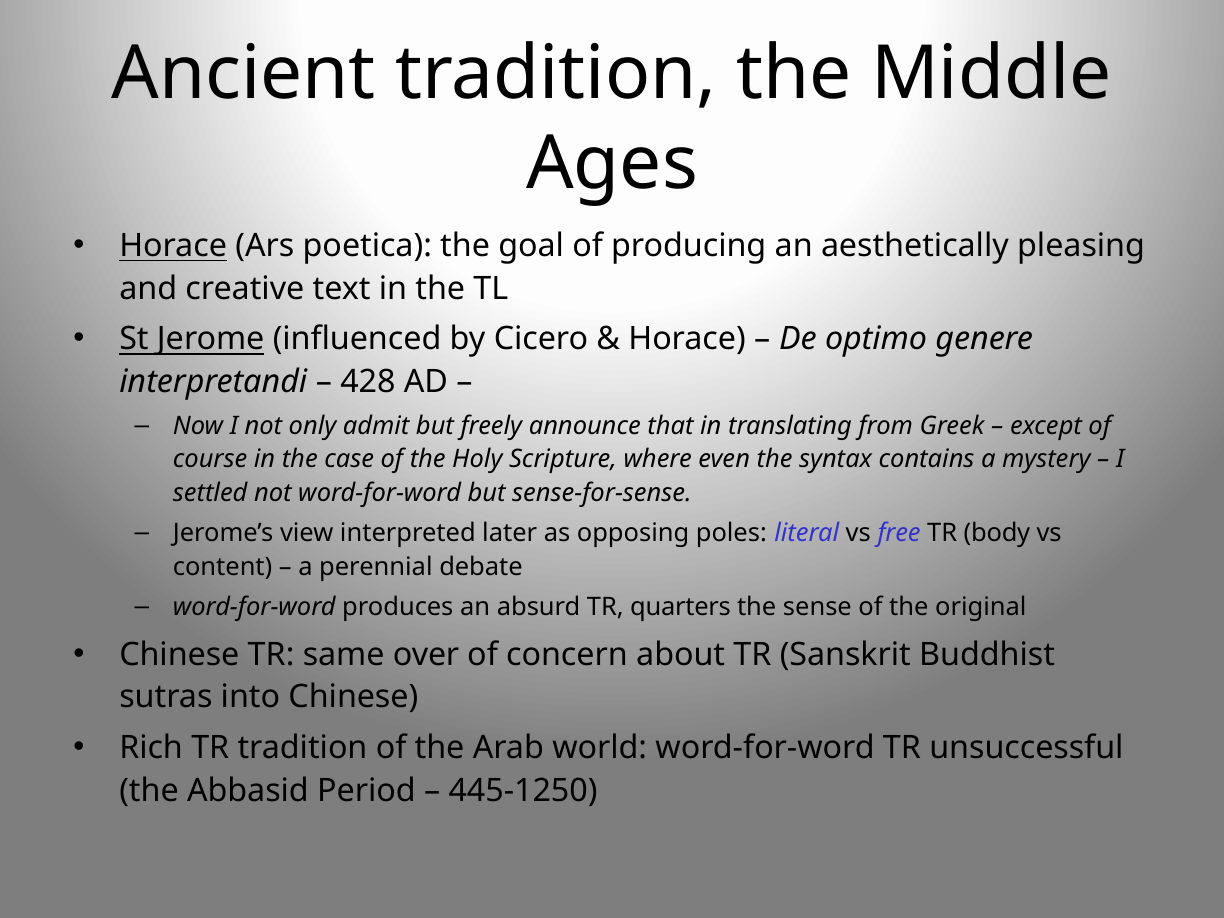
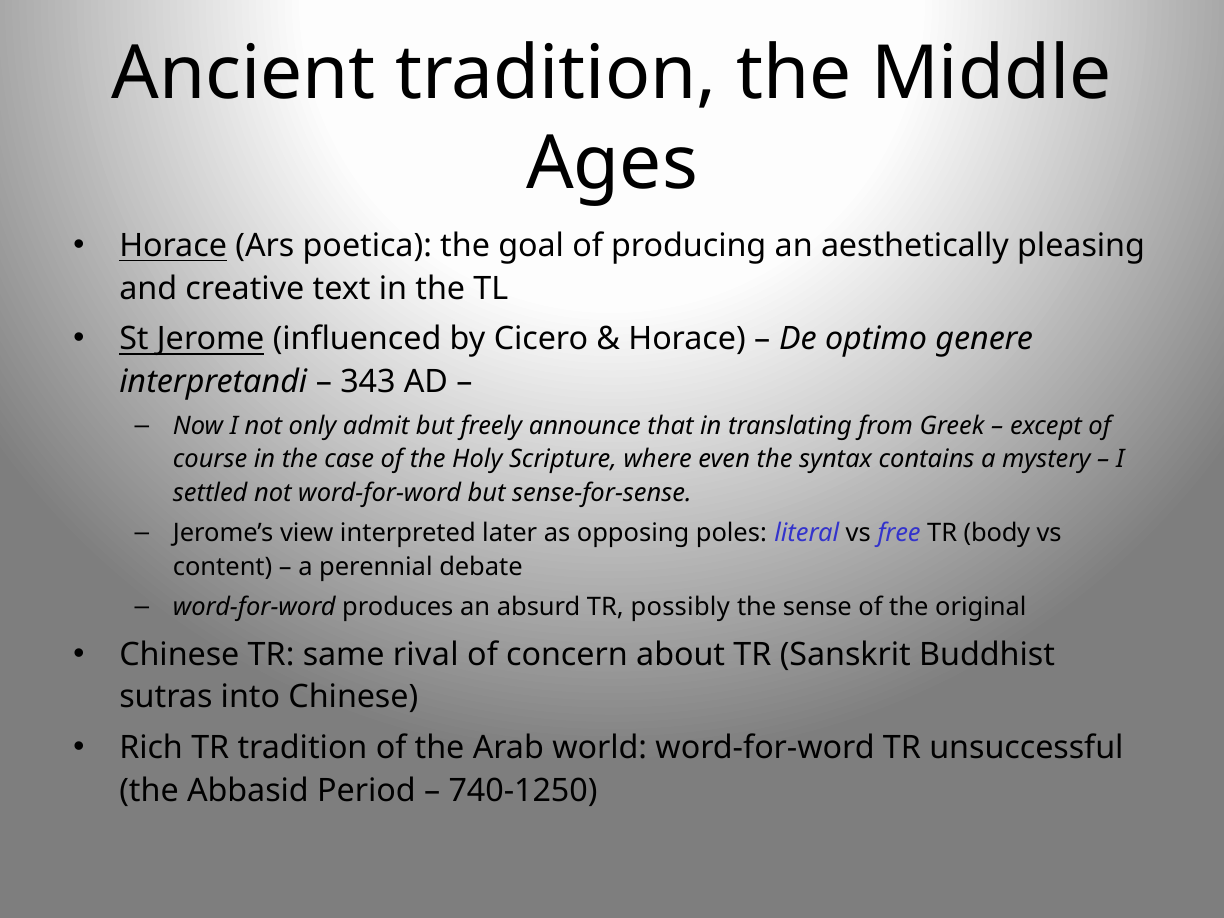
428: 428 -> 343
quarters: quarters -> possibly
over: over -> rival
445-1250: 445-1250 -> 740-1250
